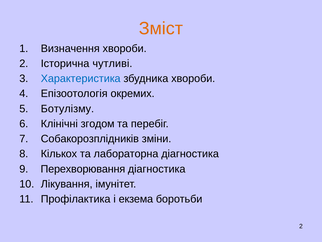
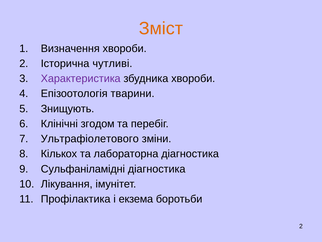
Характеристика colour: blue -> purple
окремих: окремих -> тварини
Ботулізму: Ботулізму -> Знищують
Собакорозплідників: Собакорозплідників -> Ультрафіолетового
Перехворювання: Перехворювання -> Сульфаніламідні
